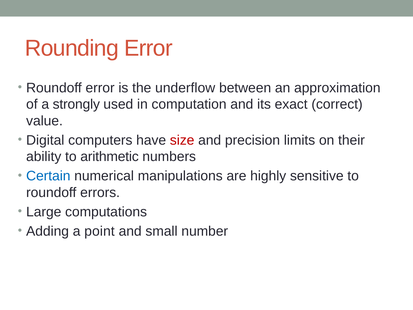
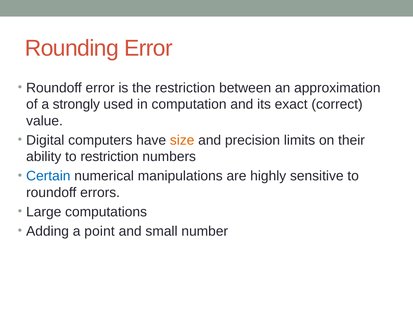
the underflow: underflow -> restriction
size colour: red -> orange
to arithmetic: arithmetic -> restriction
